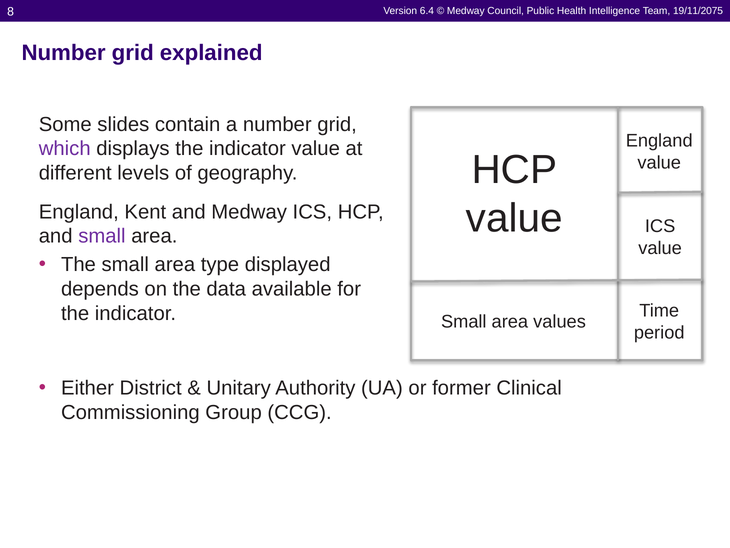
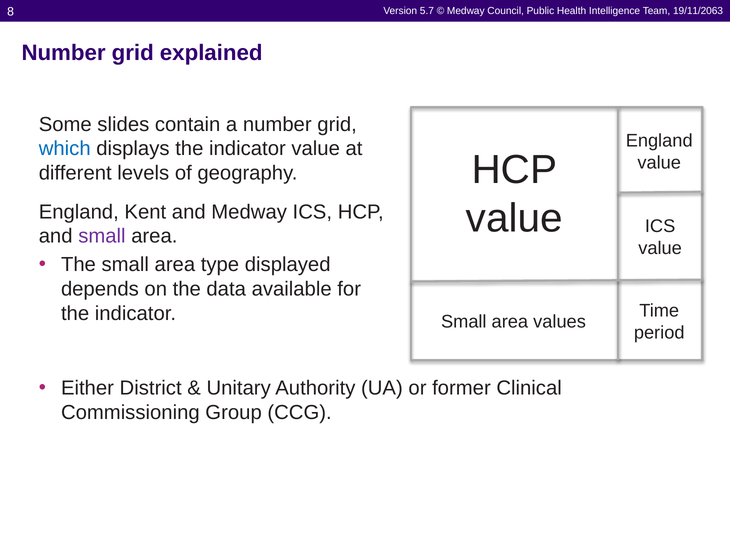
6.4: 6.4 -> 5.7
19/11/2075: 19/11/2075 -> 19/11/2063
which colour: purple -> blue
